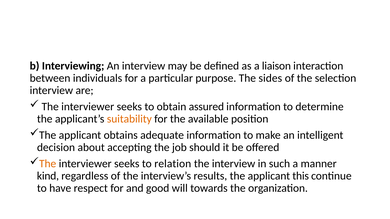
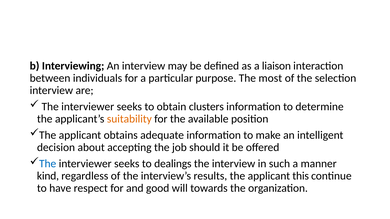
sides: sides -> most
assured: assured -> clusters
The at (48, 164) colour: orange -> blue
relation: relation -> dealings
